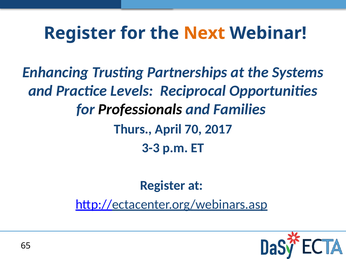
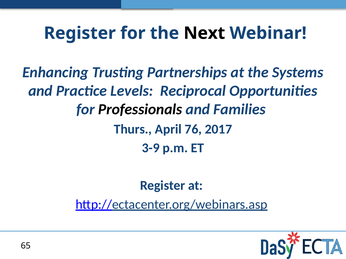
Next colour: orange -> black
70: 70 -> 76
3-3: 3-3 -> 3-9
